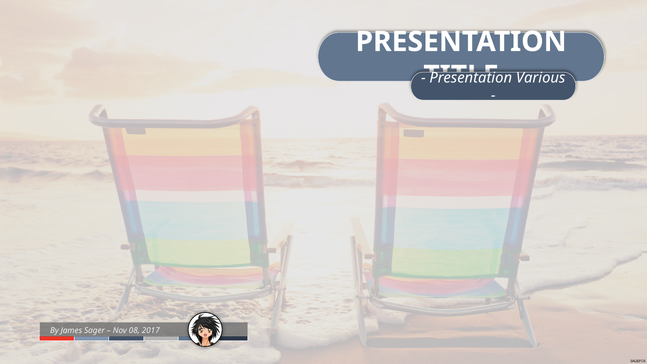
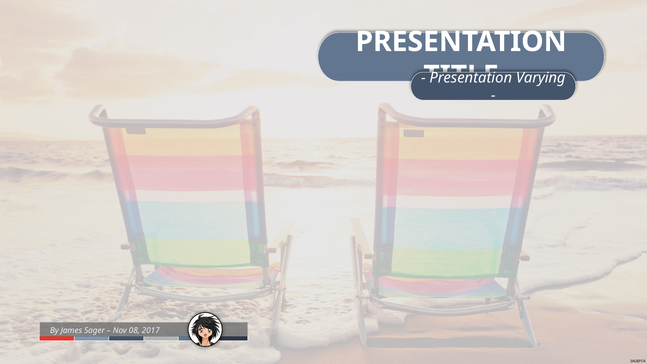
Various: Various -> Varying
